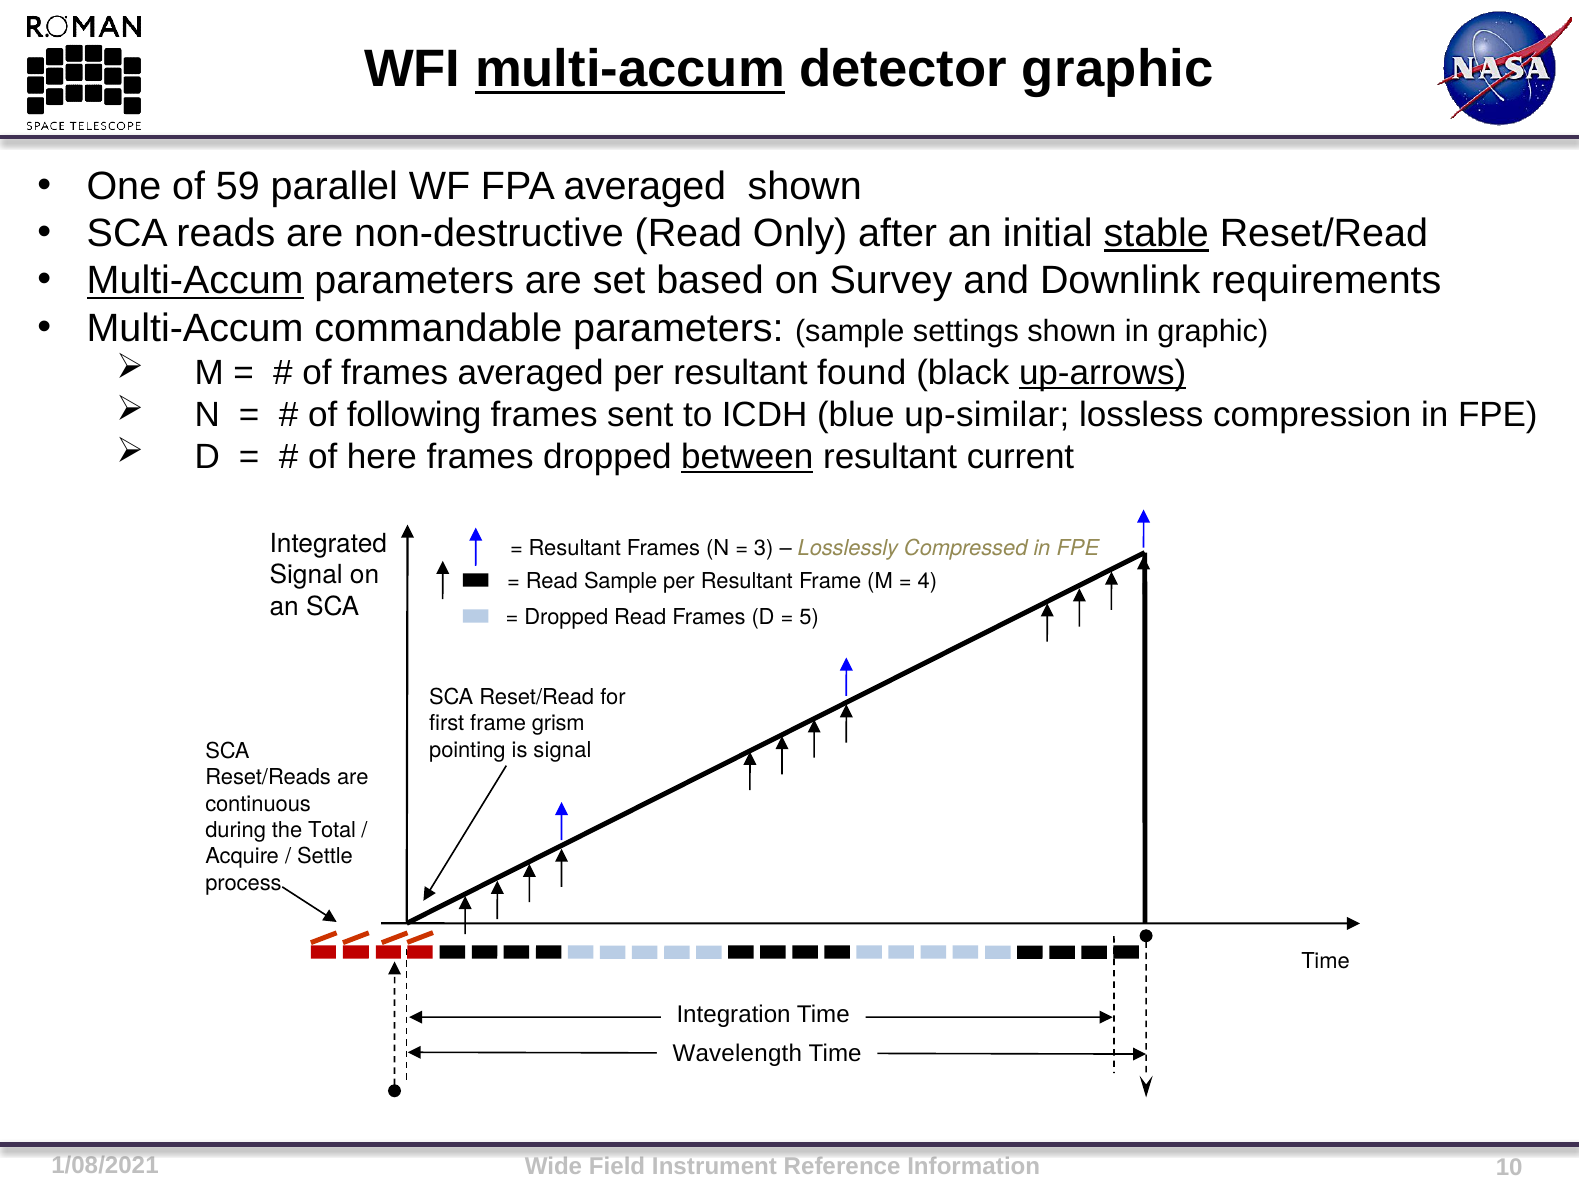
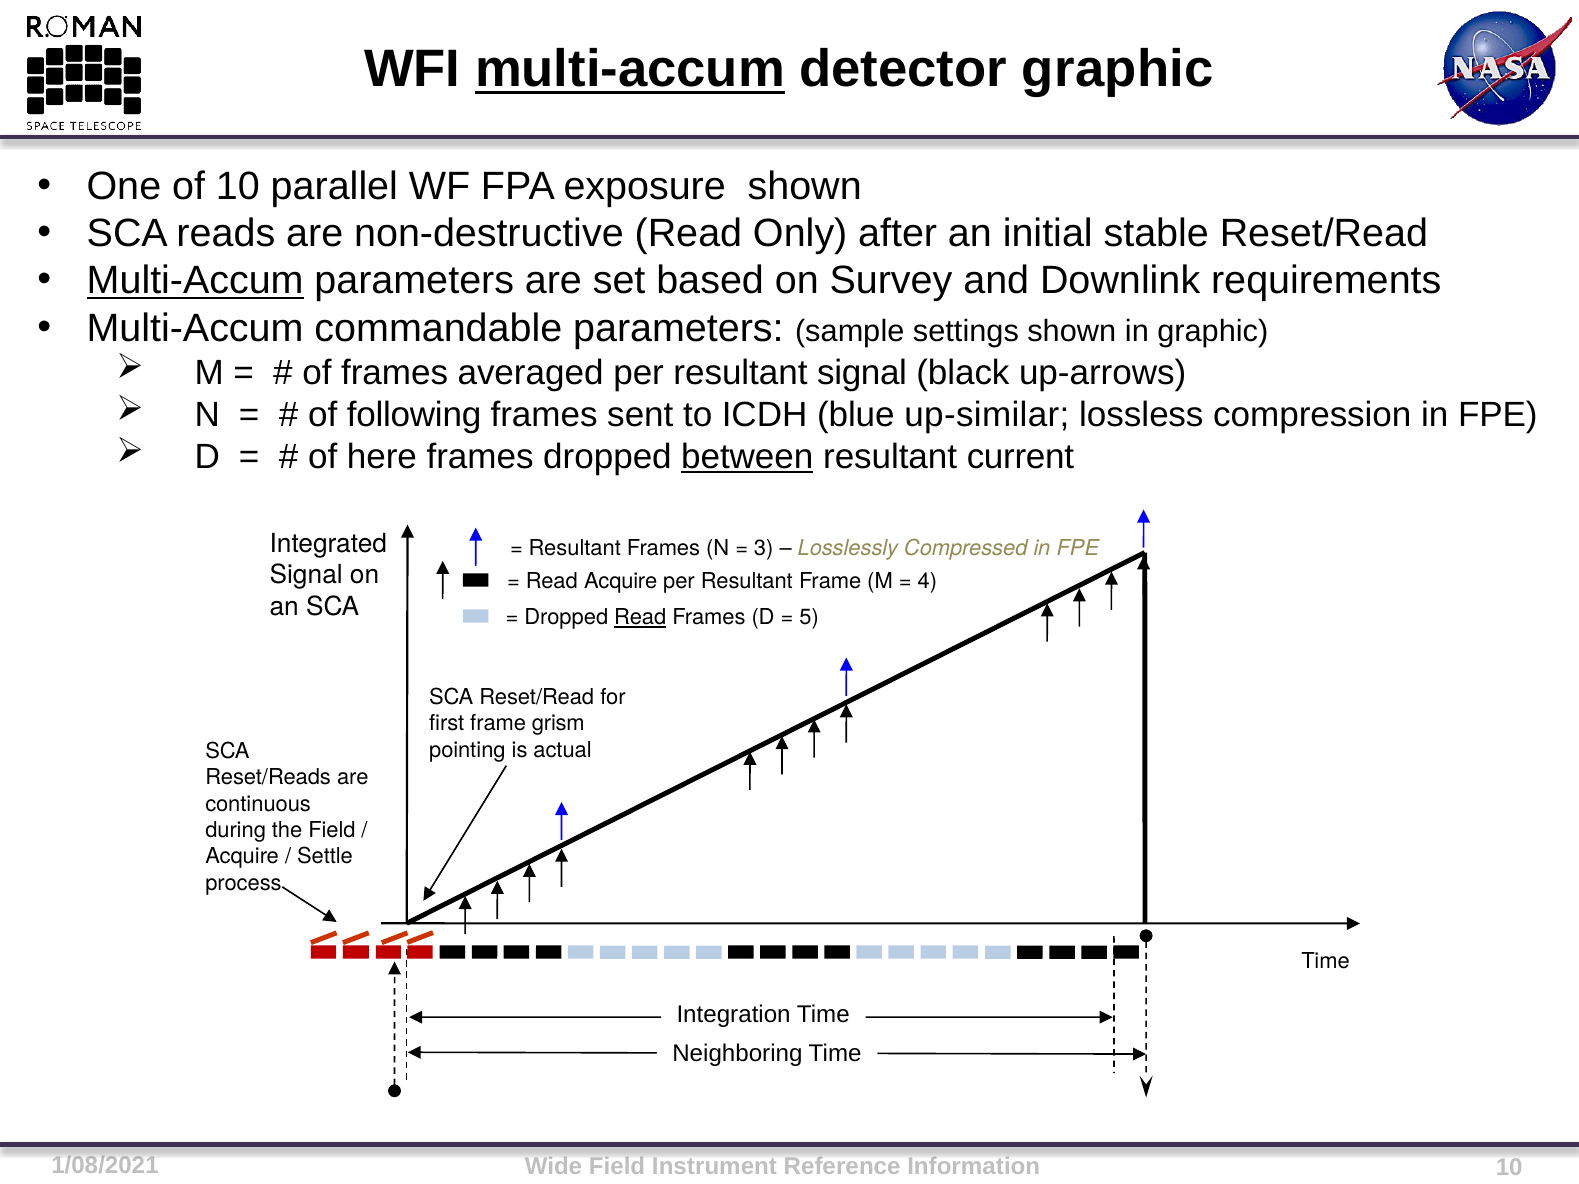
of 59: 59 -> 10
FPA averaged: averaged -> exposure
stable underline: present -> none
resultant found: found -> signal
up-arrows underline: present -> none
Read Sample: Sample -> Acquire
Read at (640, 618) underline: none -> present
is signal: signal -> actual
the Total: Total -> Field
Wavelength: Wavelength -> Neighboring
